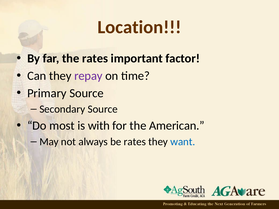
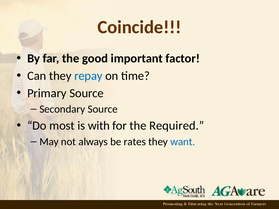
Location: Location -> Coincide
the rates: rates -> good
repay colour: purple -> blue
American: American -> Required
